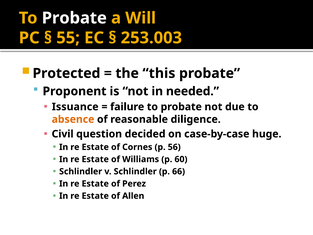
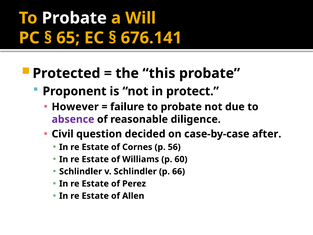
55: 55 -> 65
253.003: 253.003 -> 676.141
needed: needed -> protect
Issuance: Issuance -> However
absence colour: orange -> purple
huge: huge -> after
